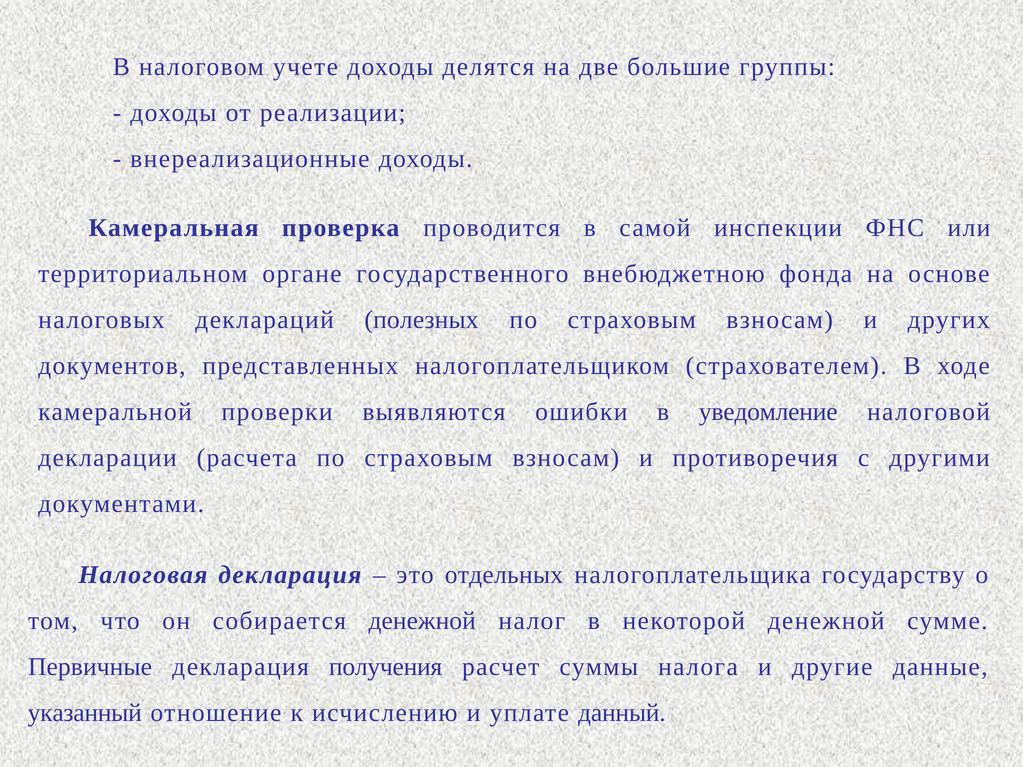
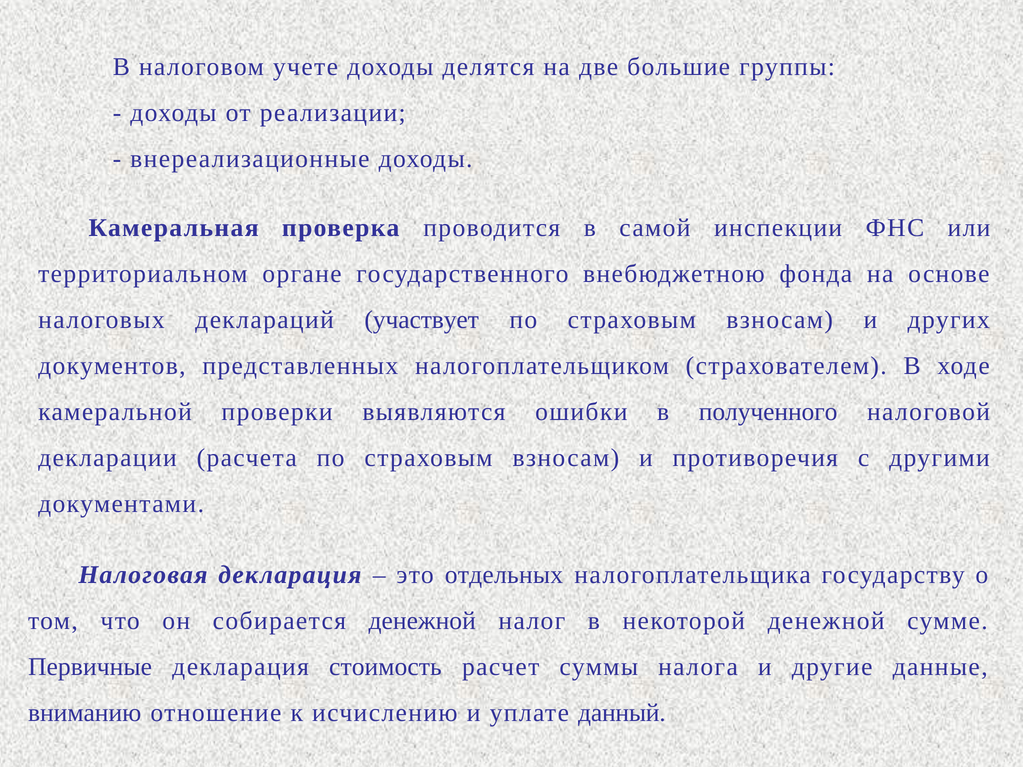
полезных: полезных -> участвует
уведомление: уведомление -> полученного
получения: получения -> стоимость
указанный: указанный -> вниманию
